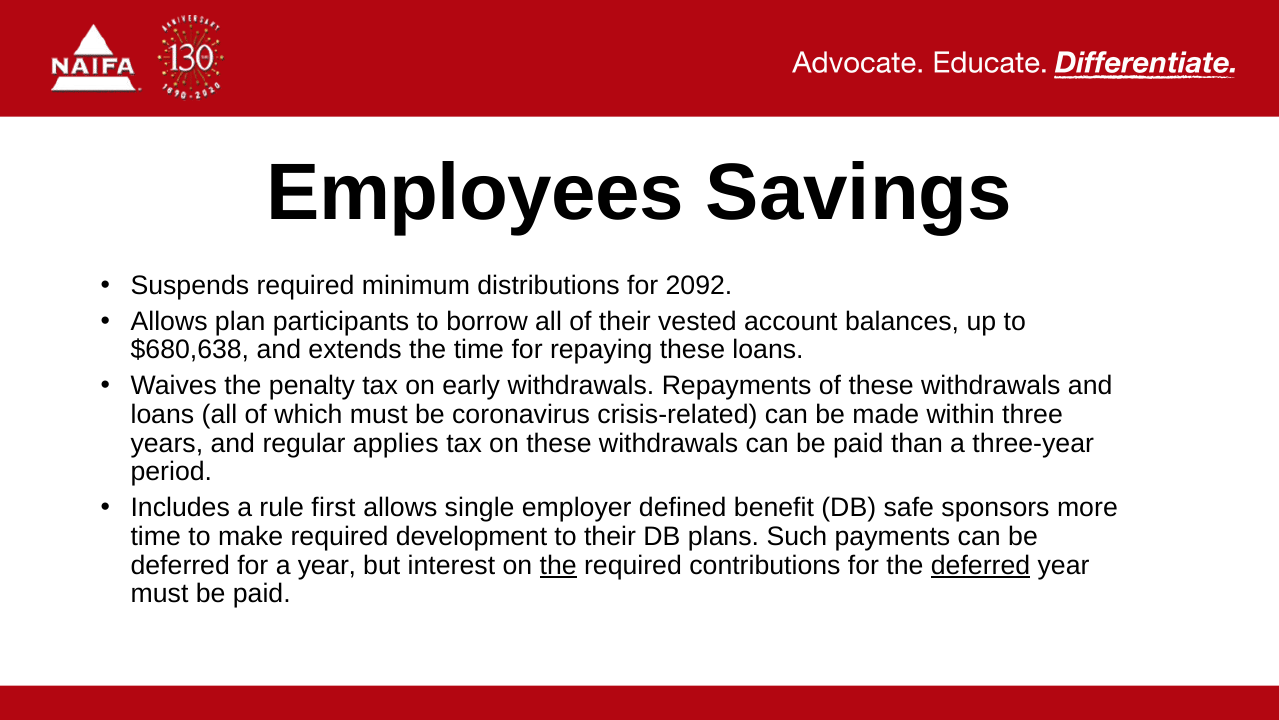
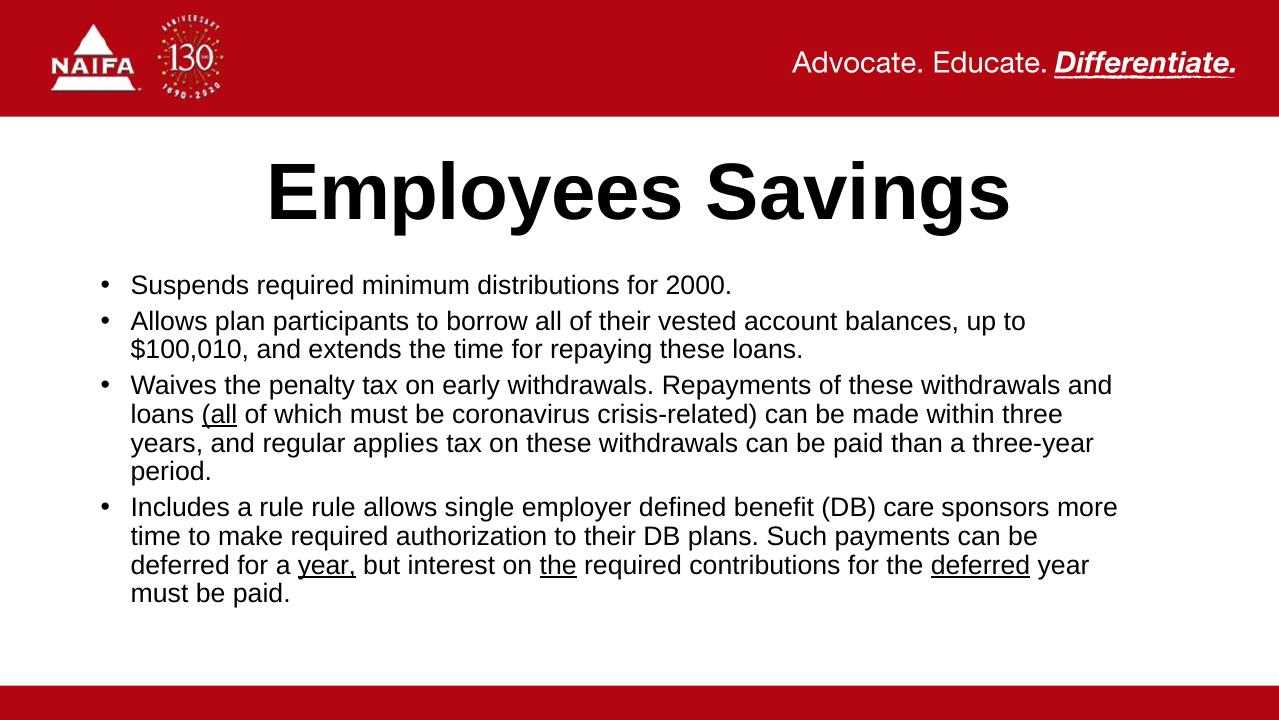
2092: 2092 -> 2000
$680,638: $680,638 -> $100,010
all at (219, 414) underline: none -> present
rule first: first -> rule
safe: safe -> care
development: development -> authorization
year at (327, 565) underline: none -> present
